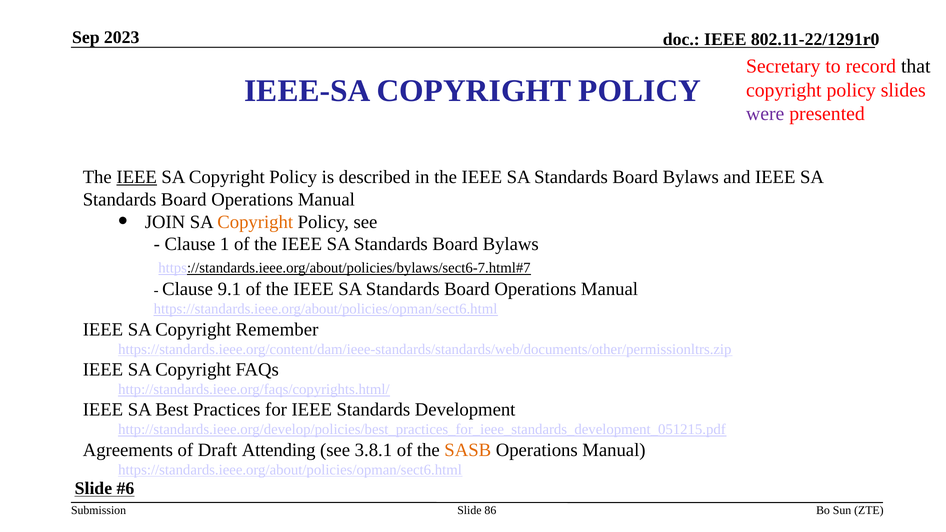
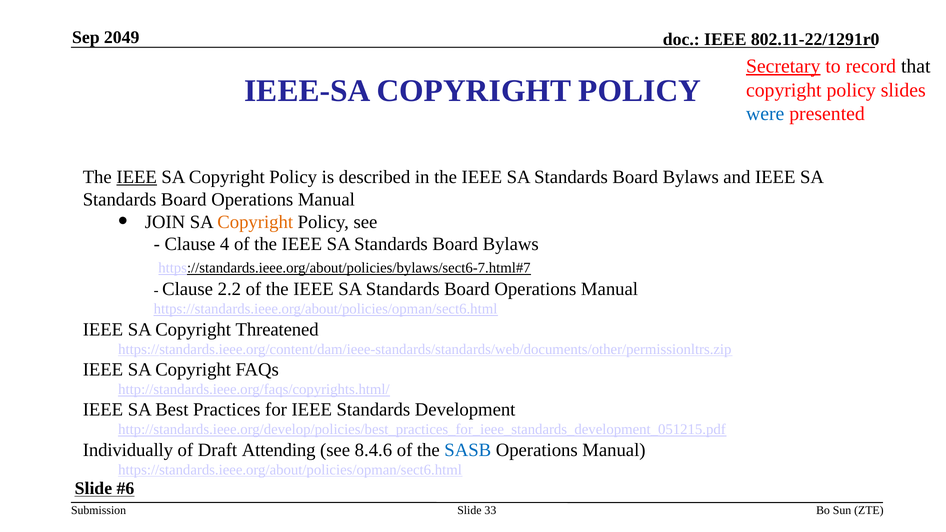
2023: 2023 -> 2049
Secretary underline: none -> present
were colour: purple -> blue
1: 1 -> 4
9.1: 9.1 -> 2.2
Remember: Remember -> Threatened
Agreements: Agreements -> Individually
3.8.1: 3.8.1 -> 8.4.6
SASB colour: orange -> blue
86: 86 -> 33
